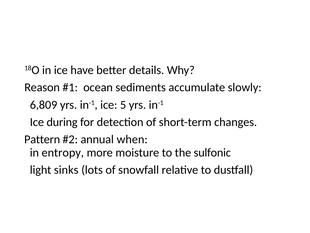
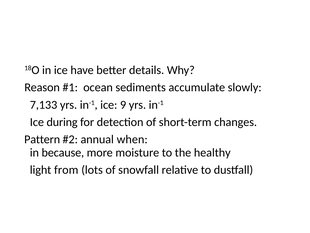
6,809: 6,809 -> 7,133
5: 5 -> 9
entropy: entropy -> because
sulfonic: sulfonic -> healthy
sinks: sinks -> from
